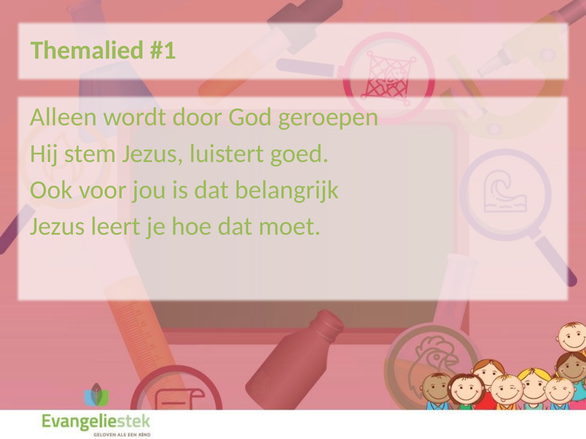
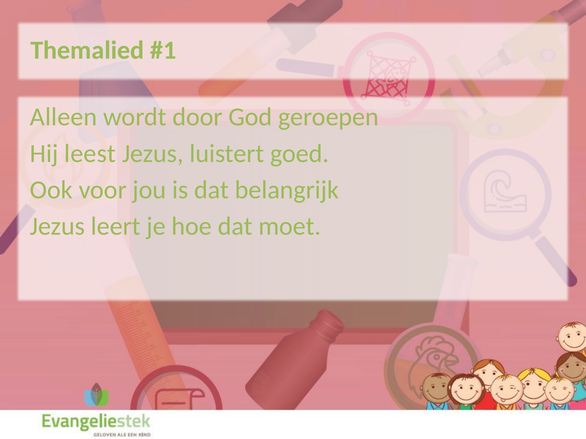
stem: stem -> leest
